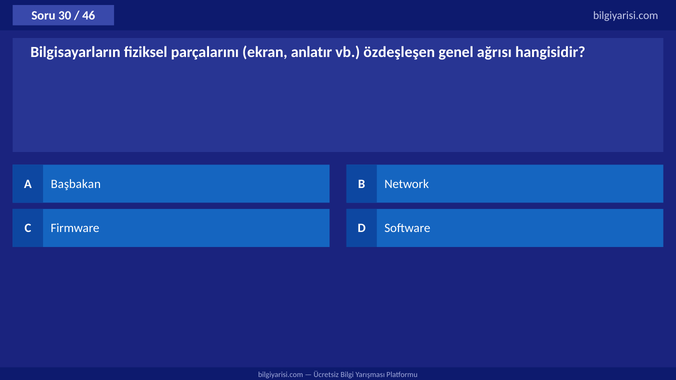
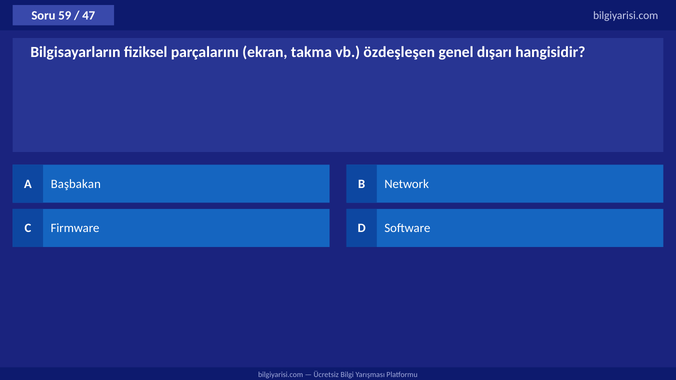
30: 30 -> 59
46: 46 -> 47
anlatır: anlatır -> takma
ağrısı: ağrısı -> dışarı
